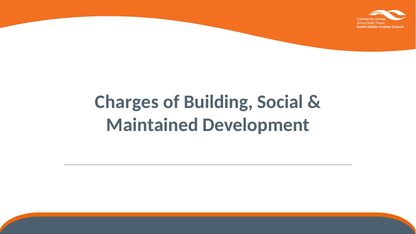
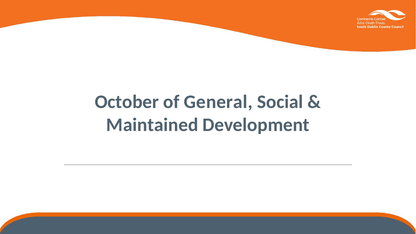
Charges: Charges -> October
Building: Building -> General
